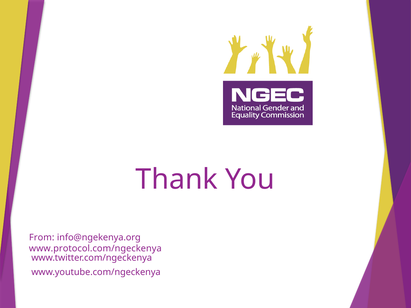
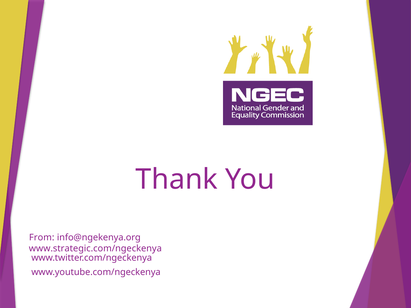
www.protocol.com/ngeckenya: www.protocol.com/ngeckenya -> www.strategic.com/ngeckenya
